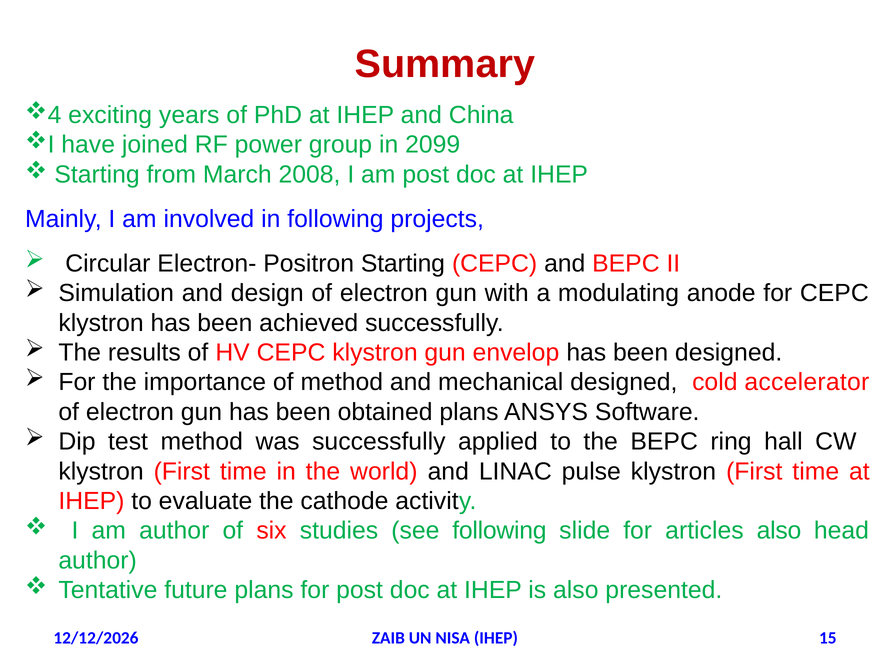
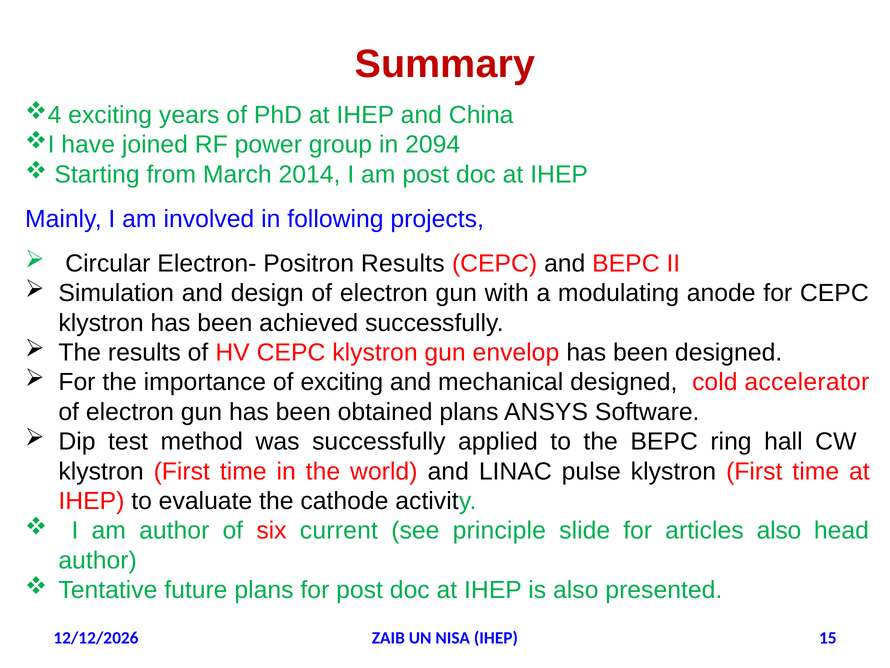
2099: 2099 -> 2094
2008: 2008 -> 2014
Positron Starting: Starting -> Results
of method: method -> exciting
studies: studies -> current
see following: following -> principle
